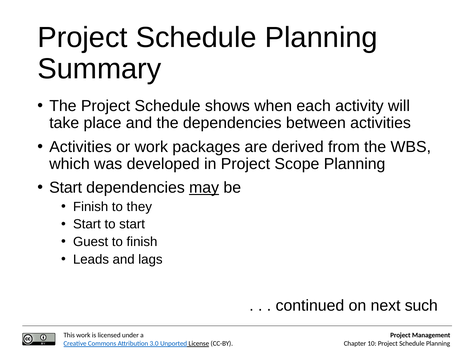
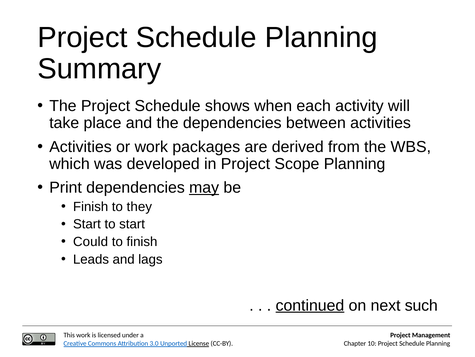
Start at (66, 187): Start -> Print
Guest: Guest -> Could
continued underline: none -> present
